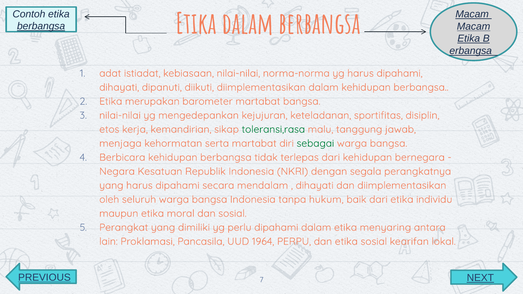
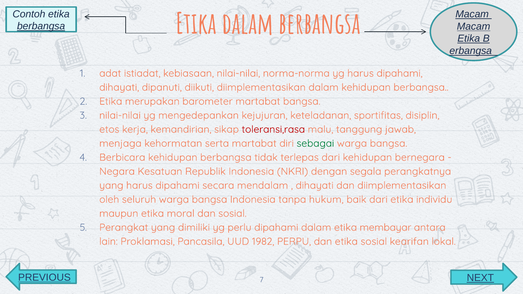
toleransi,rasa colour: green -> red
menyaring: menyaring -> membayar
1964: 1964 -> 1982
